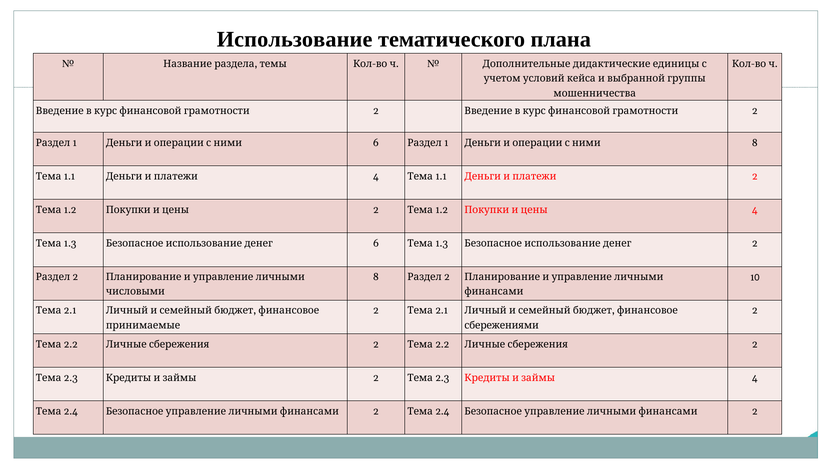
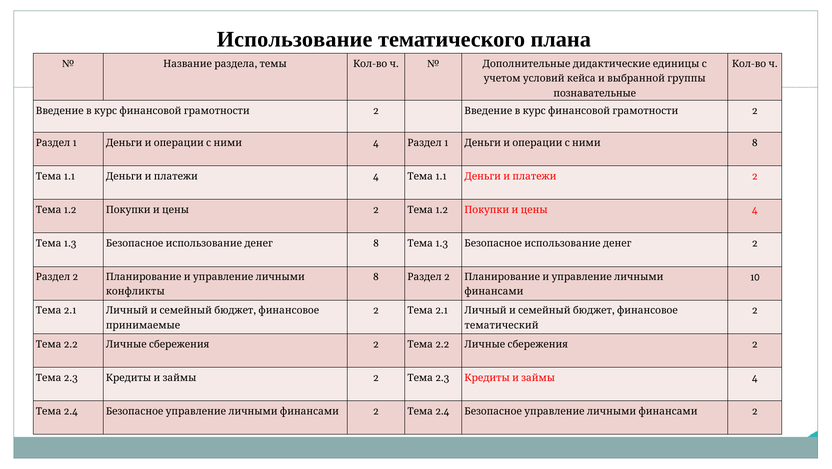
мошенничества: мошенничества -> познавательные
6 at (376, 143): 6 -> 4
6 at (376, 243): 6 -> 8
числовыми: числовыми -> конфликты
сбережениями: сбережениями -> тематический
